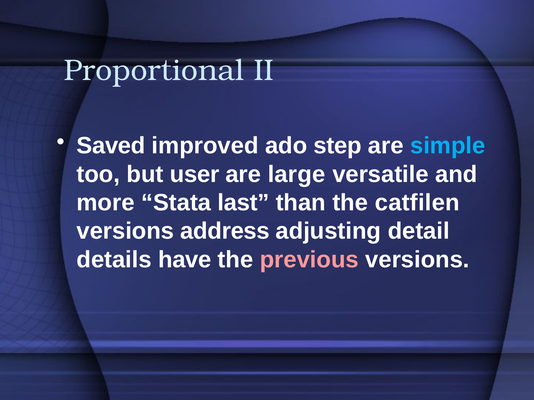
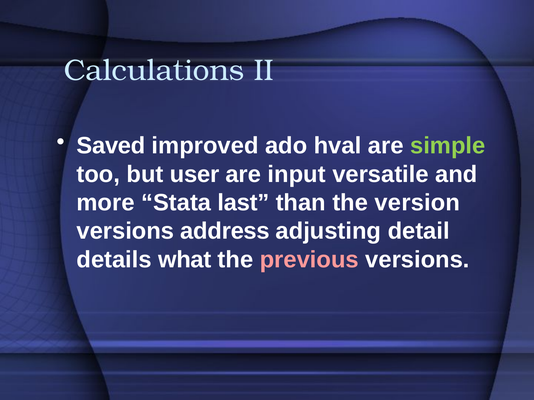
Proportional: Proportional -> Calculations
step: step -> hval
simple colour: light blue -> light green
large: large -> input
catfilen: catfilen -> version
have: have -> what
